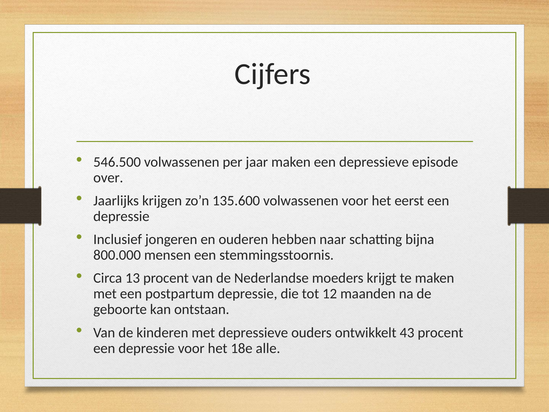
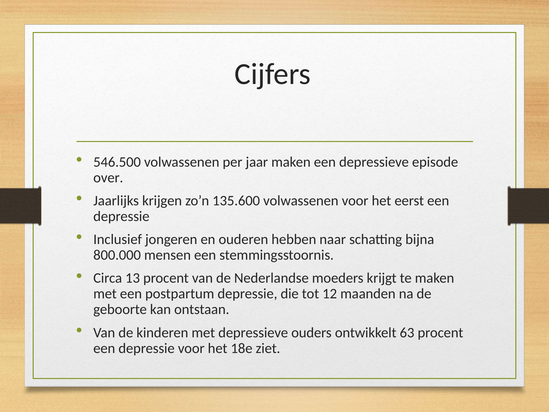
43: 43 -> 63
alle: alle -> ziet
